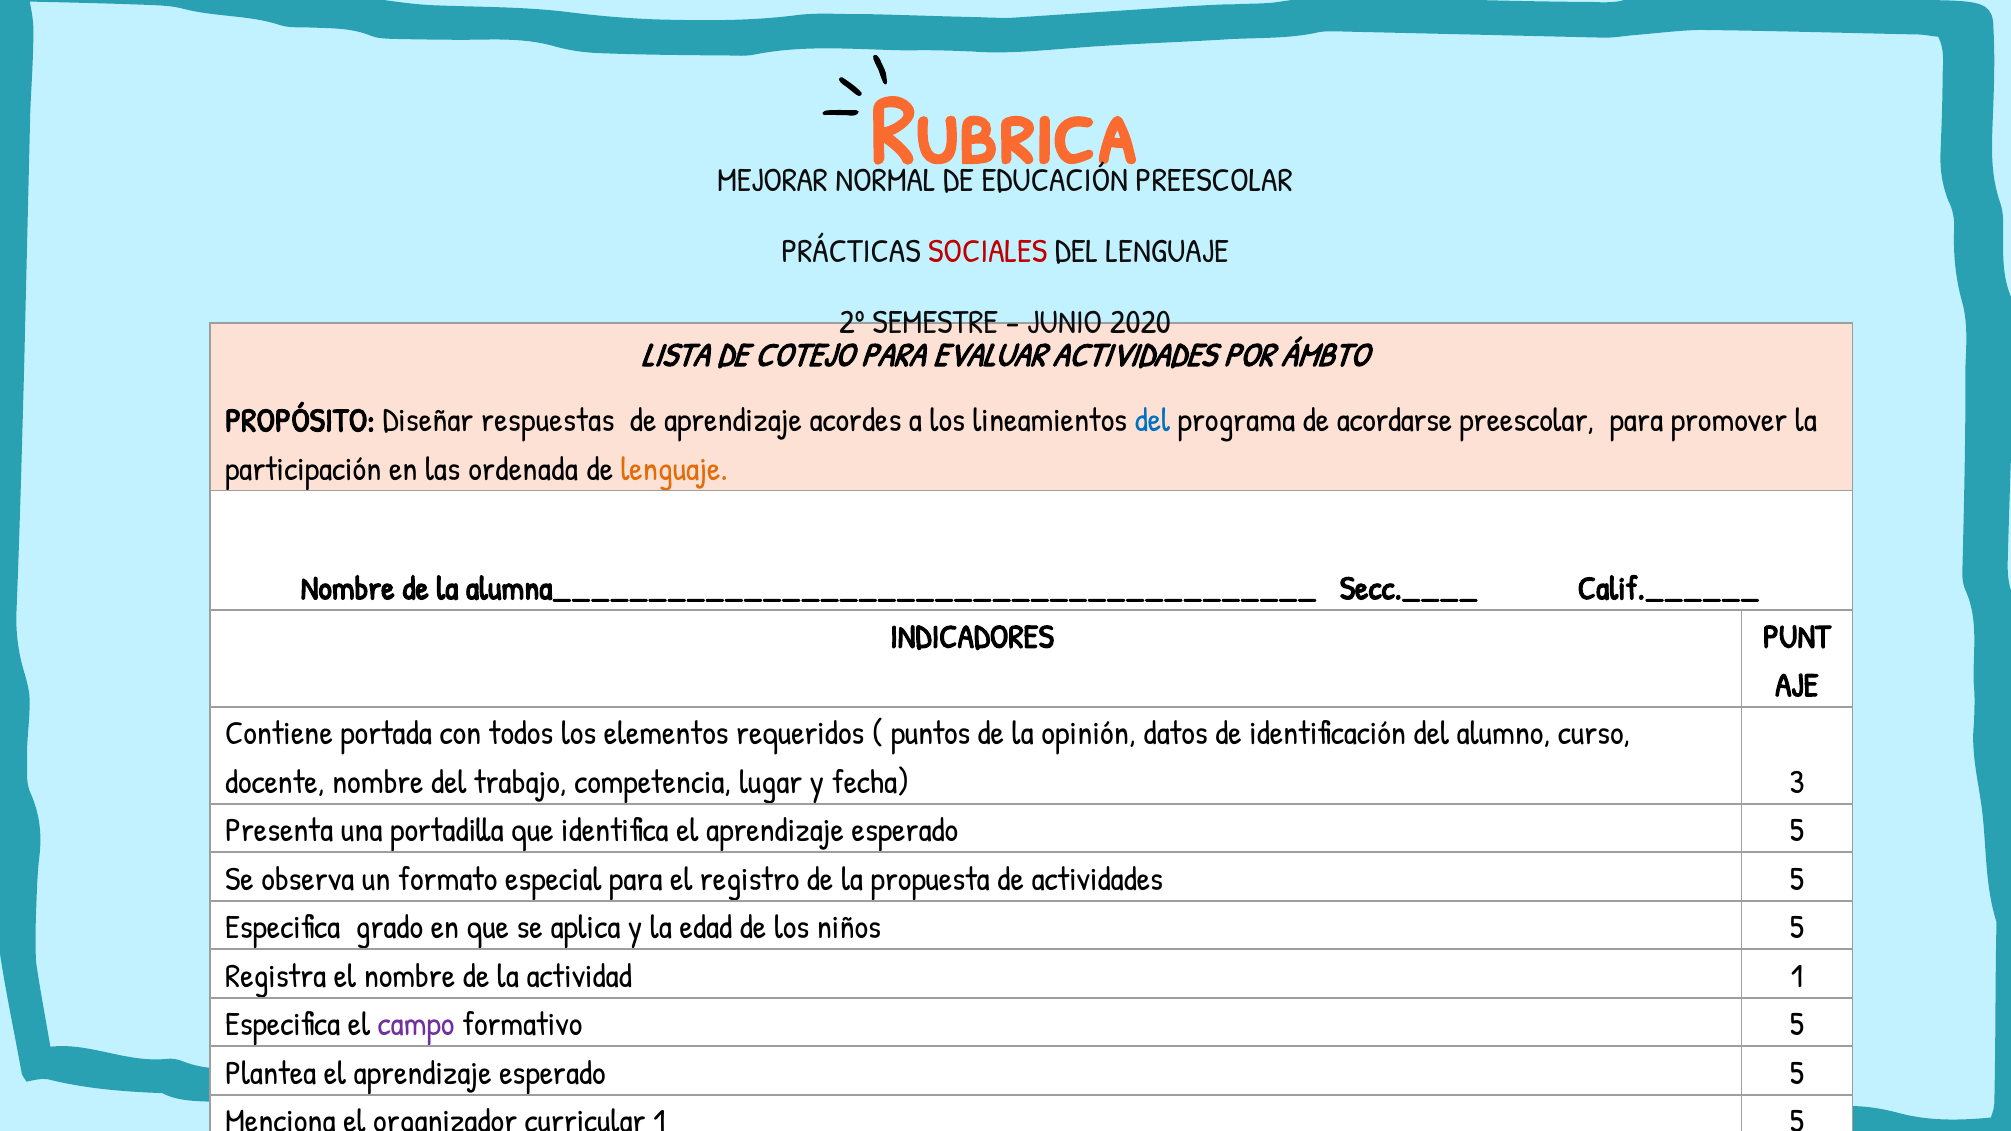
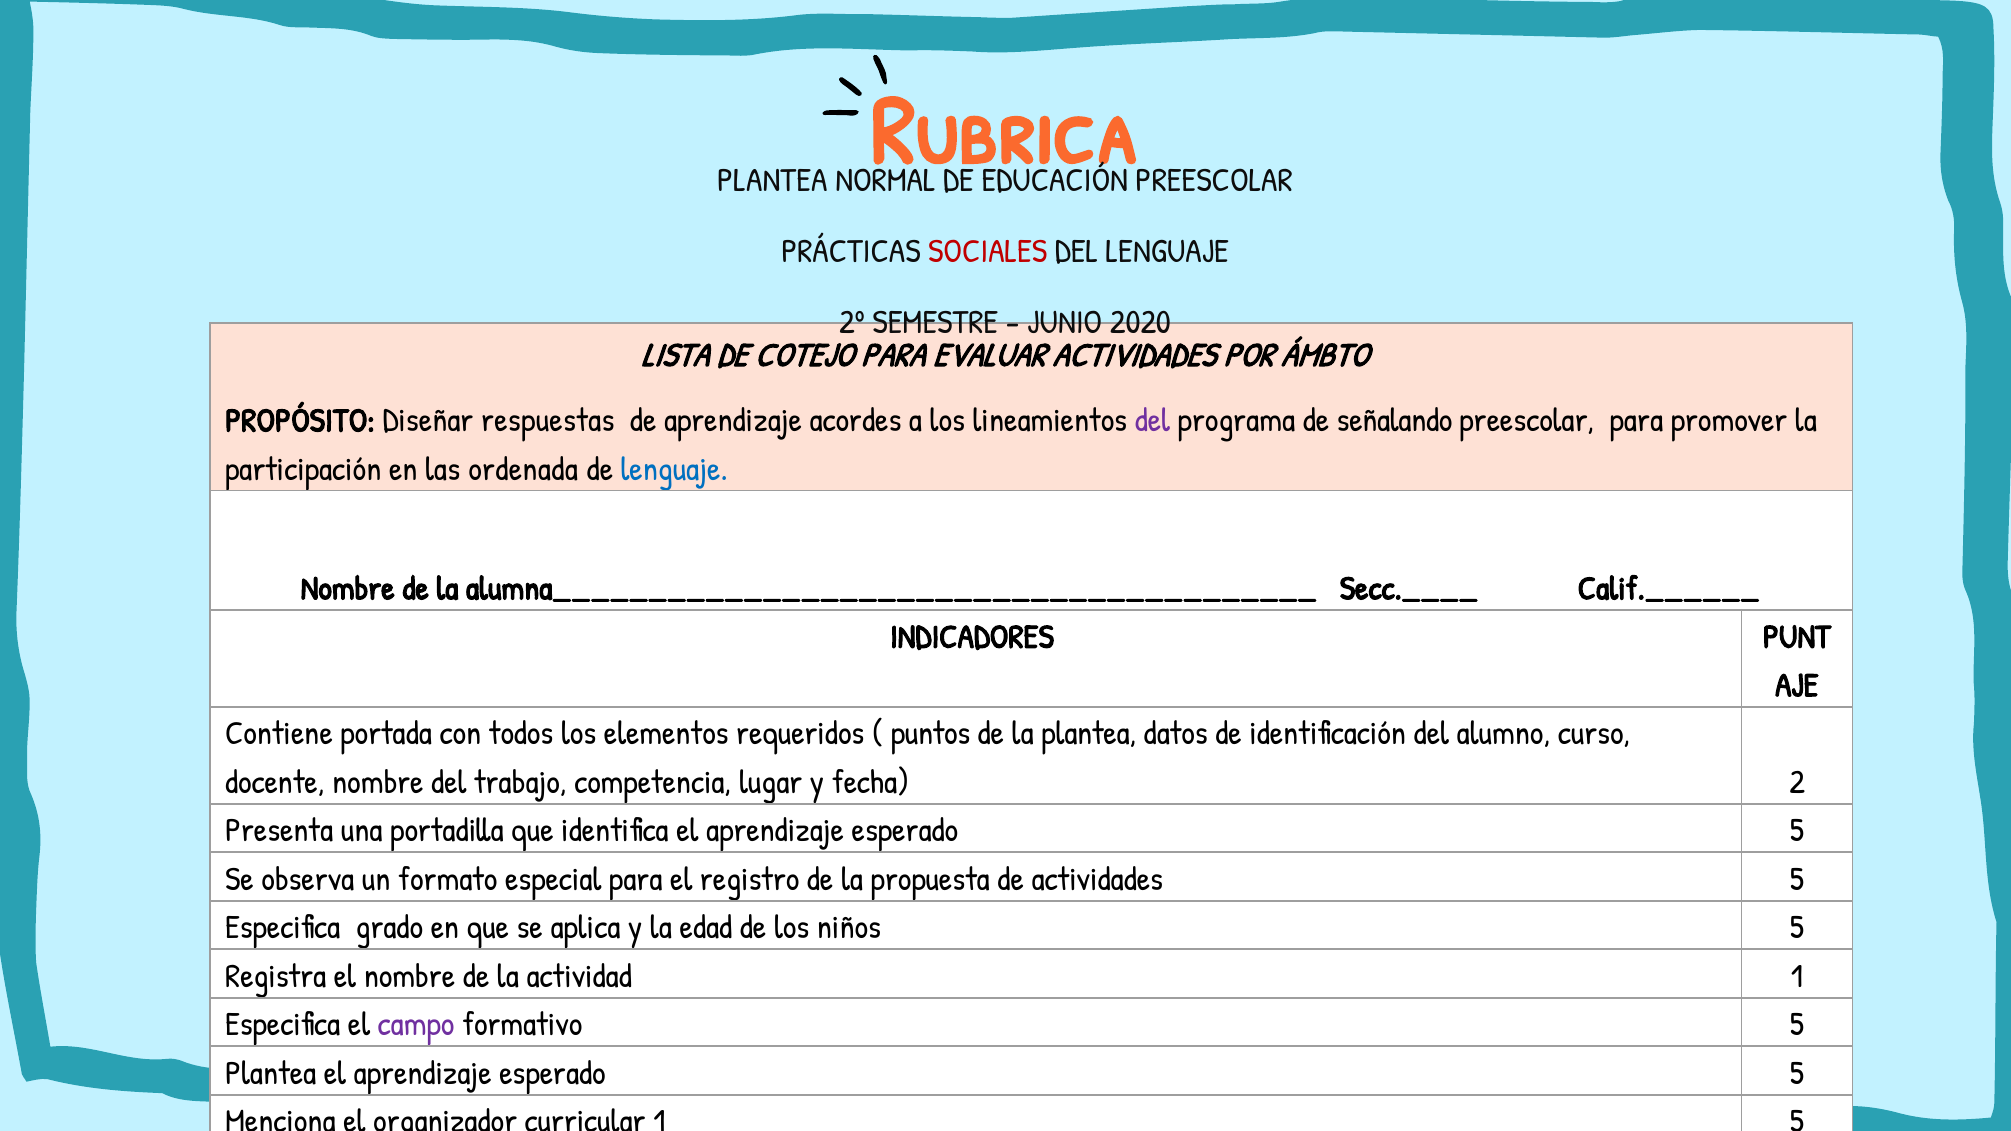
MEJORAR at (773, 181): MEJORAR -> PLANTEA
del at (1153, 421) colour: blue -> purple
acordarse: acordarse -> señalando
lenguaje at (674, 469) colour: orange -> blue
la opinión: opinión -> plantea
fecha 3: 3 -> 2
